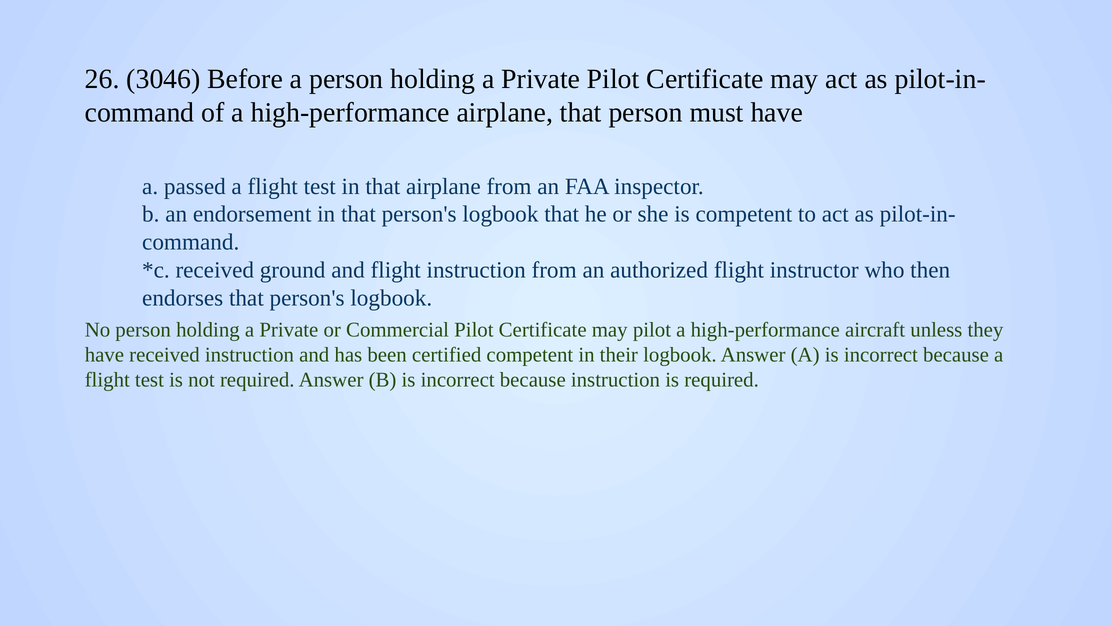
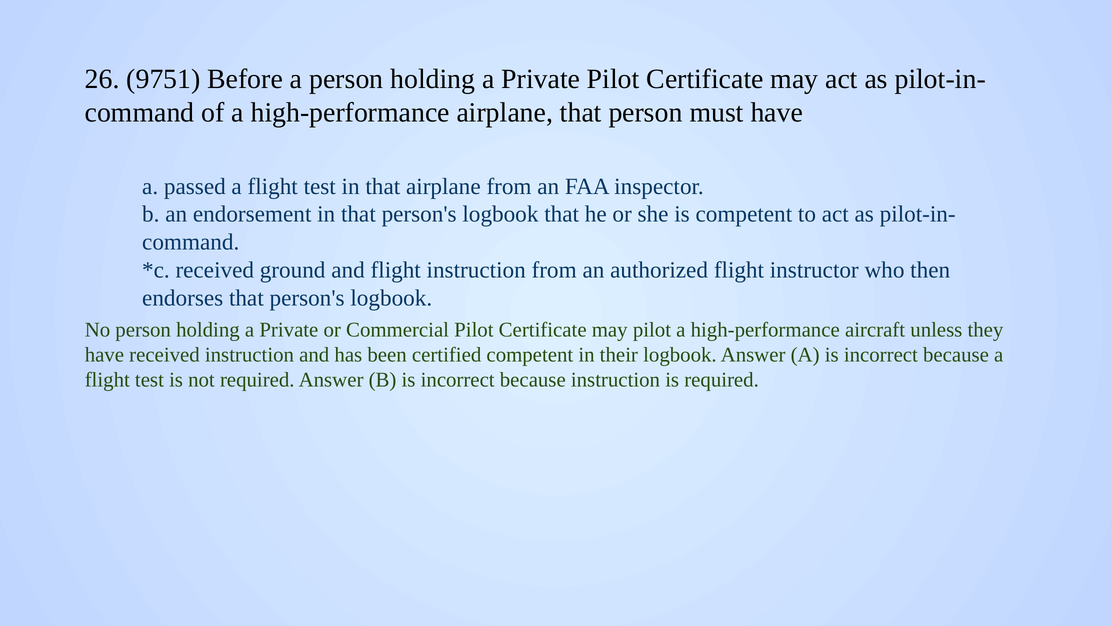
3046: 3046 -> 9751
